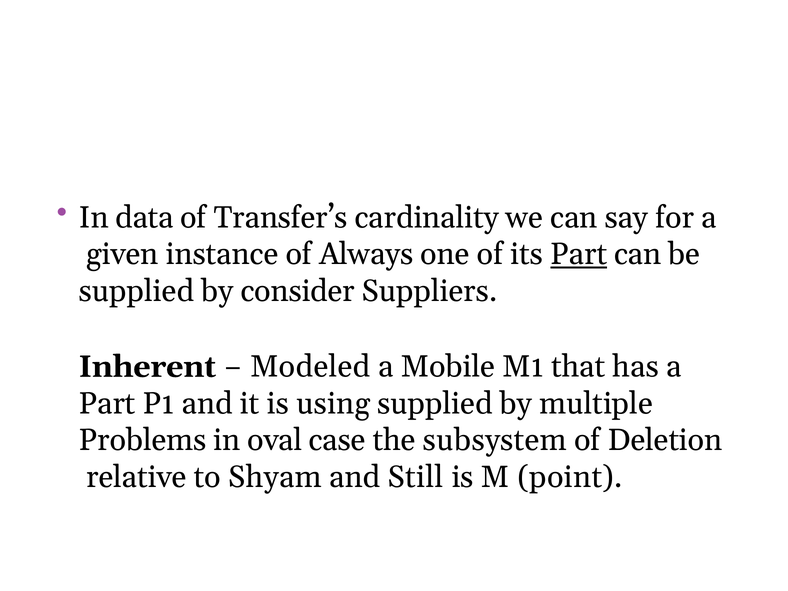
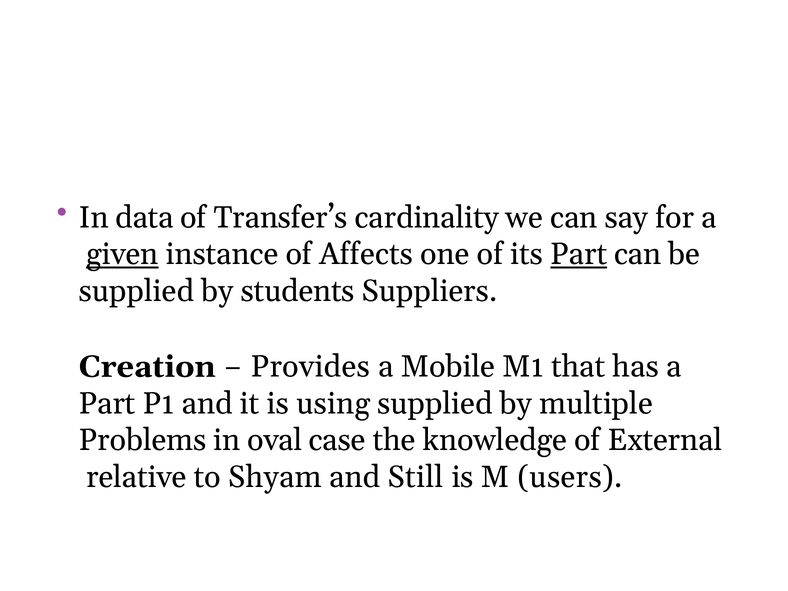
given underline: none -> present
Always: Always -> Affects
consider: consider -> students
Inherent: Inherent -> Creation
Modeled: Modeled -> Provides
subsystem: subsystem -> knowledge
Deletion: Deletion -> External
point: point -> users
